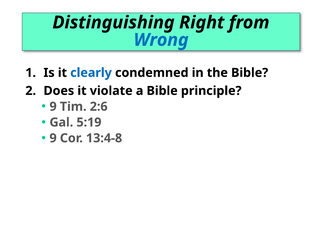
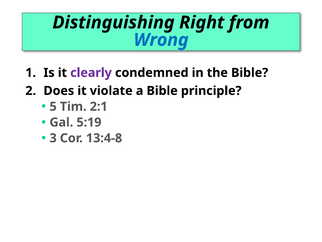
clearly colour: blue -> purple
9 at (53, 106): 9 -> 5
2:6: 2:6 -> 2:1
9 at (53, 138): 9 -> 3
